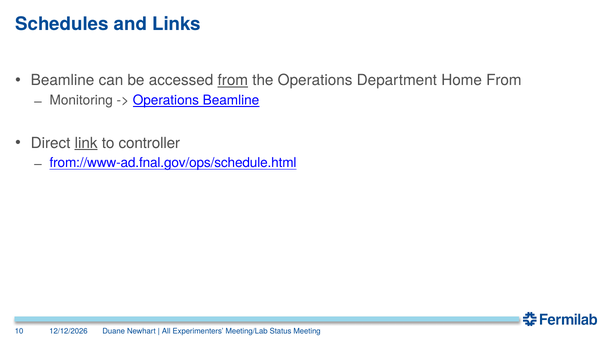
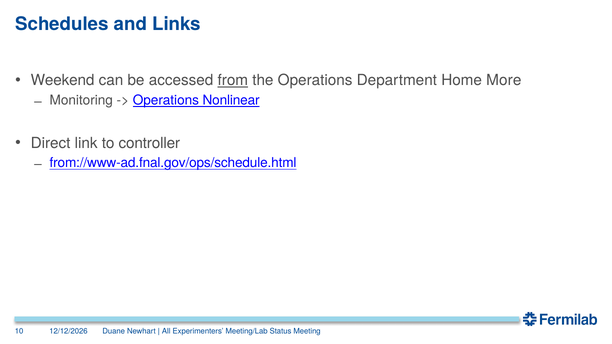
Beamline at (63, 80): Beamline -> Weekend
Home From: From -> More
Operations Beamline: Beamline -> Nonlinear
link underline: present -> none
